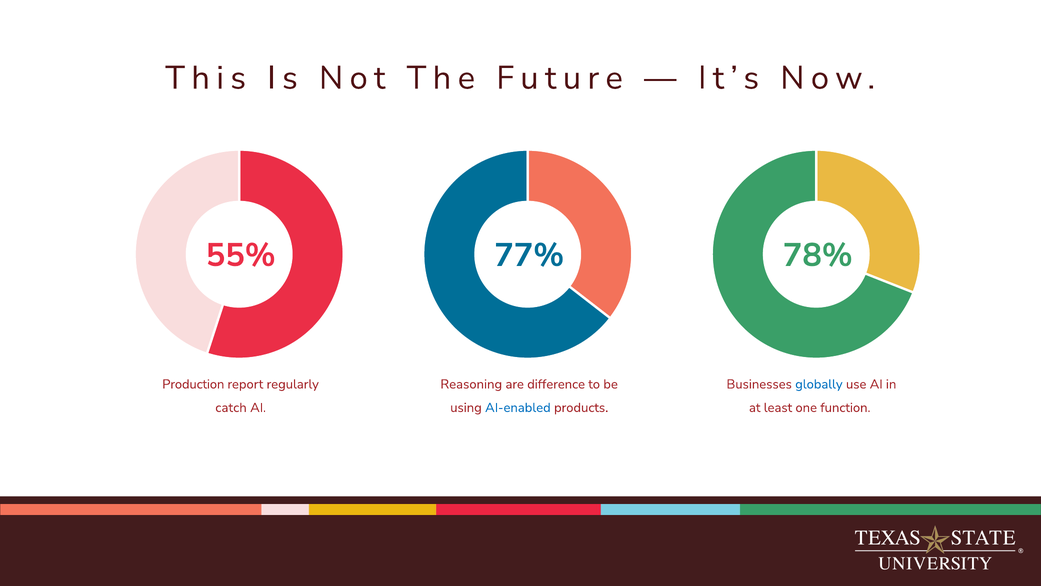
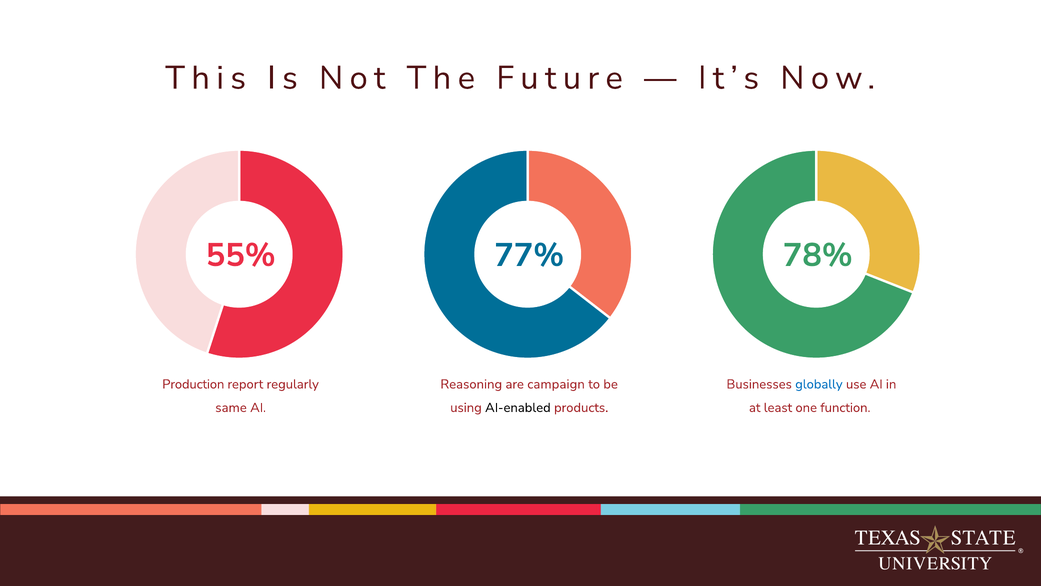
difference: difference -> campaign
catch: catch -> same
AI-enabled colour: blue -> black
